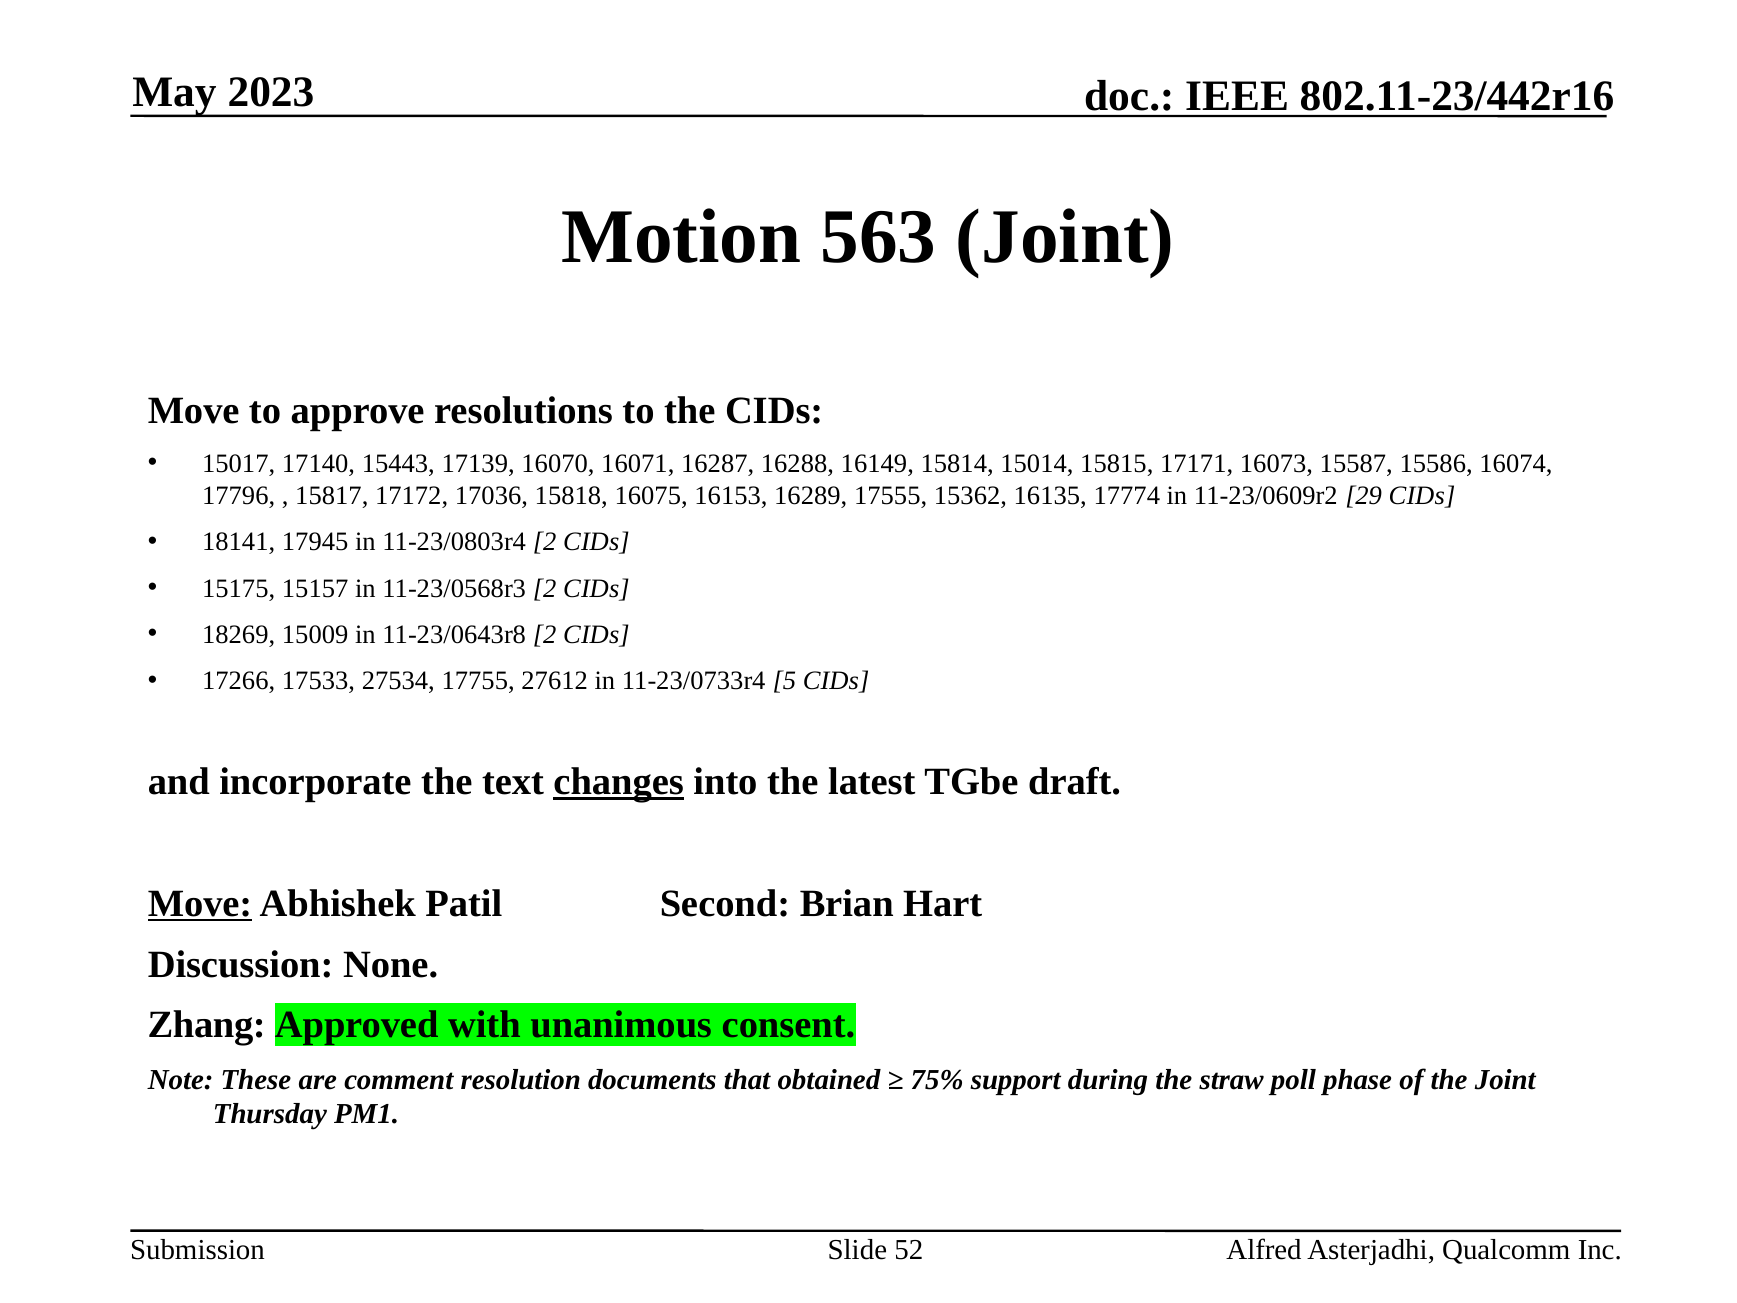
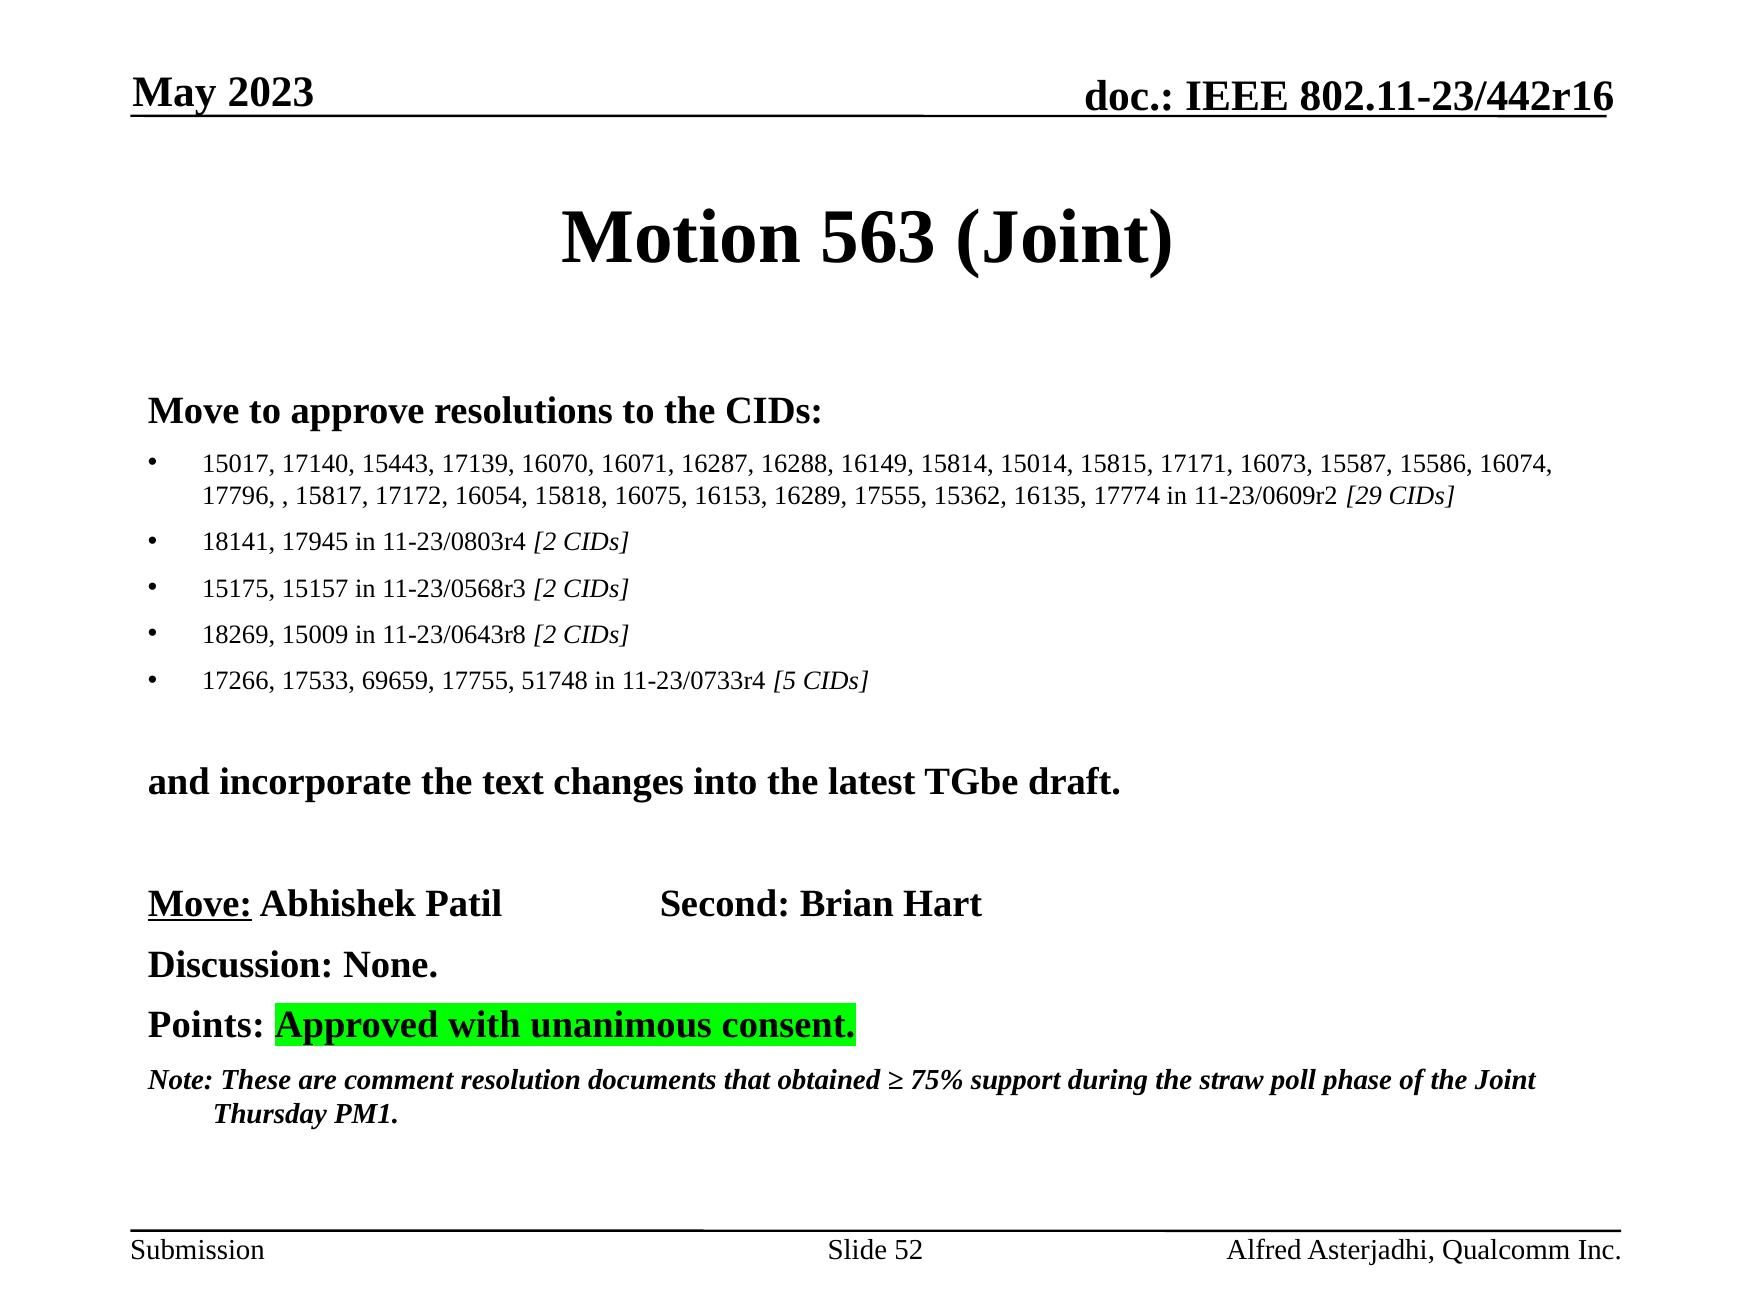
17036: 17036 -> 16054
27534: 27534 -> 69659
27612: 27612 -> 51748
changes underline: present -> none
Zhang: Zhang -> Points
